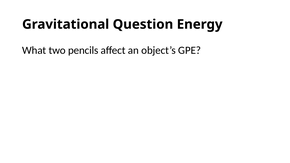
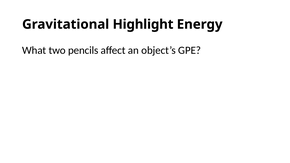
Question: Question -> Highlight
